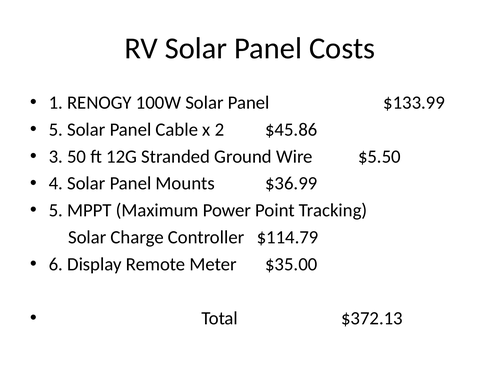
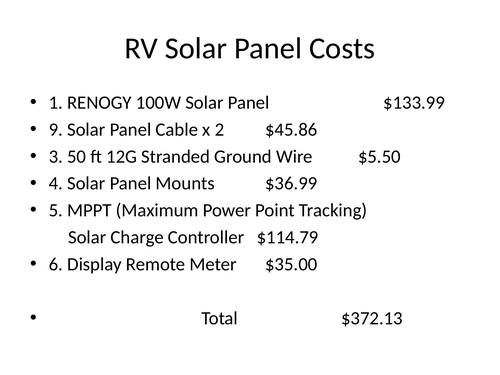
5 at (56, 130): 5 -> 9
